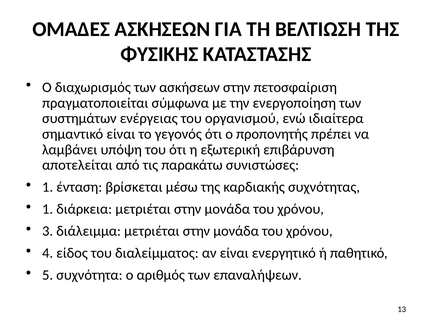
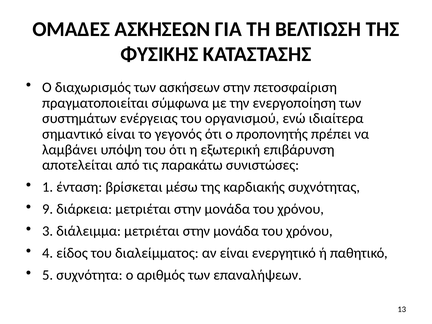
1 at (48, 209): 1 -> 9
